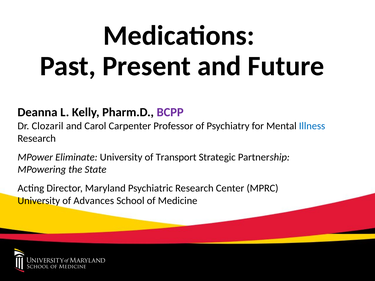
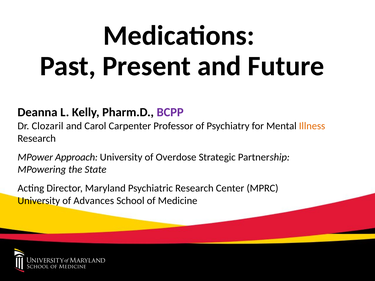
Illness colour: blue -> orange
Eliminate: Eliminate -> Approach
Transport: Transport -> Overdose
